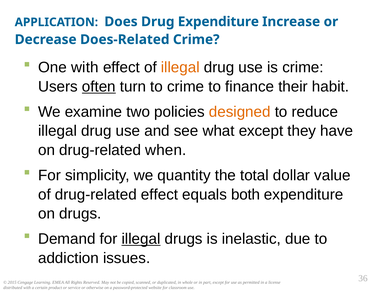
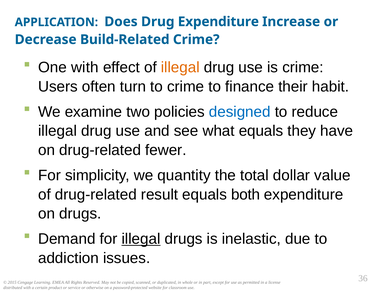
Does-Related: Does-Related -> Build-Related
often underline: present -> none
designed colour: orange -> blue
what except: except -> equals
when: when -> fewer
drug-related effect: effect -> result
